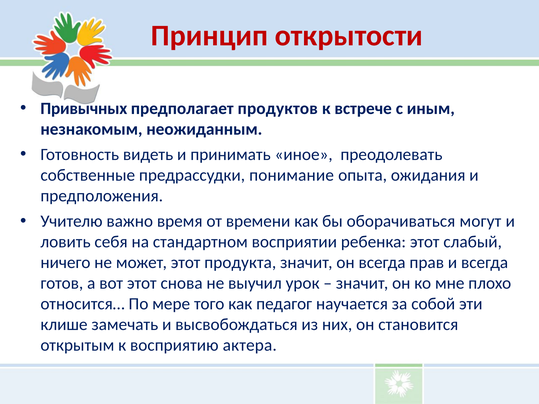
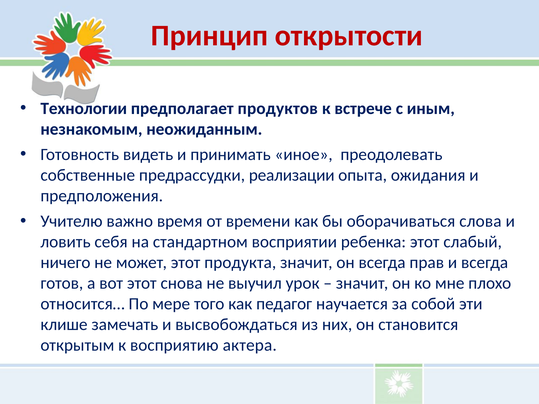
Привычных: Привычных -> Технологии
понимание: понимание -> реализации
могут: могут -> слова
